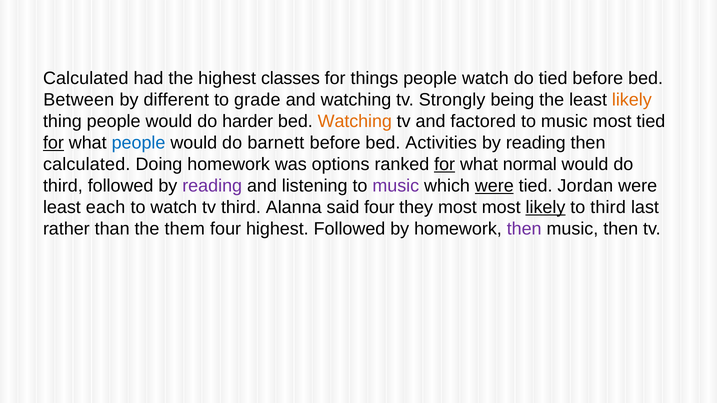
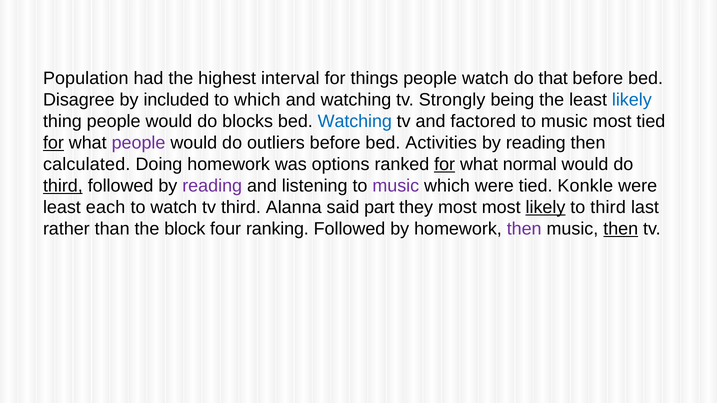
Calculated at (86, 79): Calculated -> Population
classes: classes -> interval
do tied: tied -> that
Between: Between -> Disagree
different: different -> included
to grade: grade -> which
likely at (632, 100) colour: orange -> blue
harder: harder -> blocks
Watching at (355, 122) colour: orange -> blue
people at (139, 143) colour: blue -> purple
barnett: barnett -> outliers
third at (63, 186) underline: none -> present
were at (494, 186) underline: present -> none
Jordan: Jordan -> Konkle
said four: four -> part
them: them -> block
four highest: highest -> ranking
then at (621, 229) underline: none -> present
